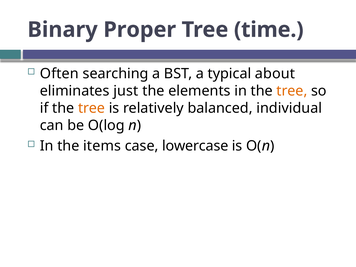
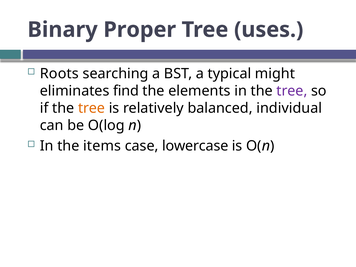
time: time -> uses
Often: Often -> Roots
about: about -> might
just: just -> find
tree at (292, 91) colour: orange -> purple
